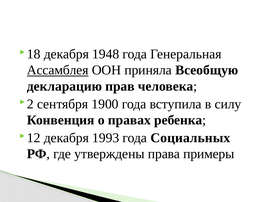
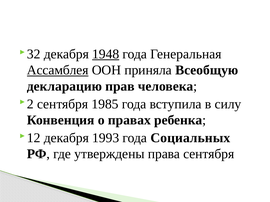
18: 18 -> 32
1948 underline: none -> present
1900: 1900 -> 1985
права примеры: примеры -> сентября
